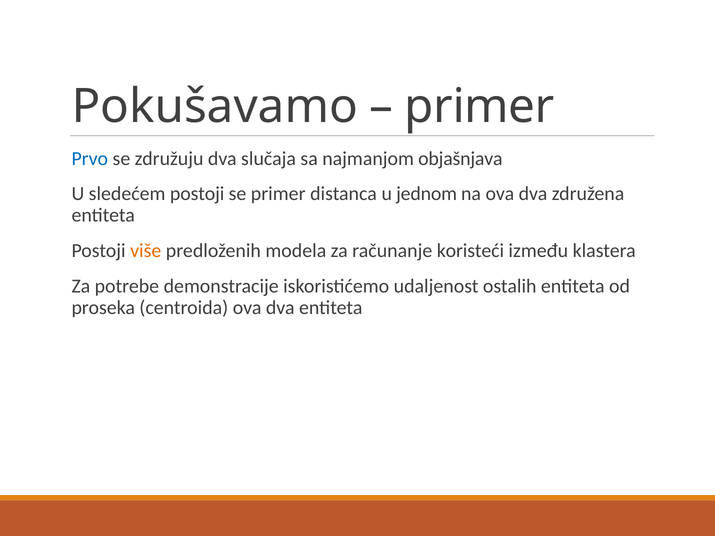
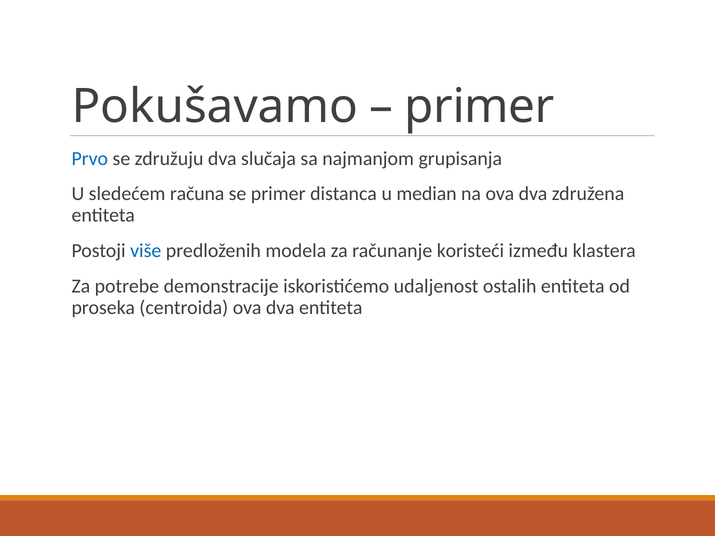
objašnjava: objašnjava -> grupisanja
sledećem postoji: postoji -> računa
jednom: jednom -> median
više colour: orange -> blue
